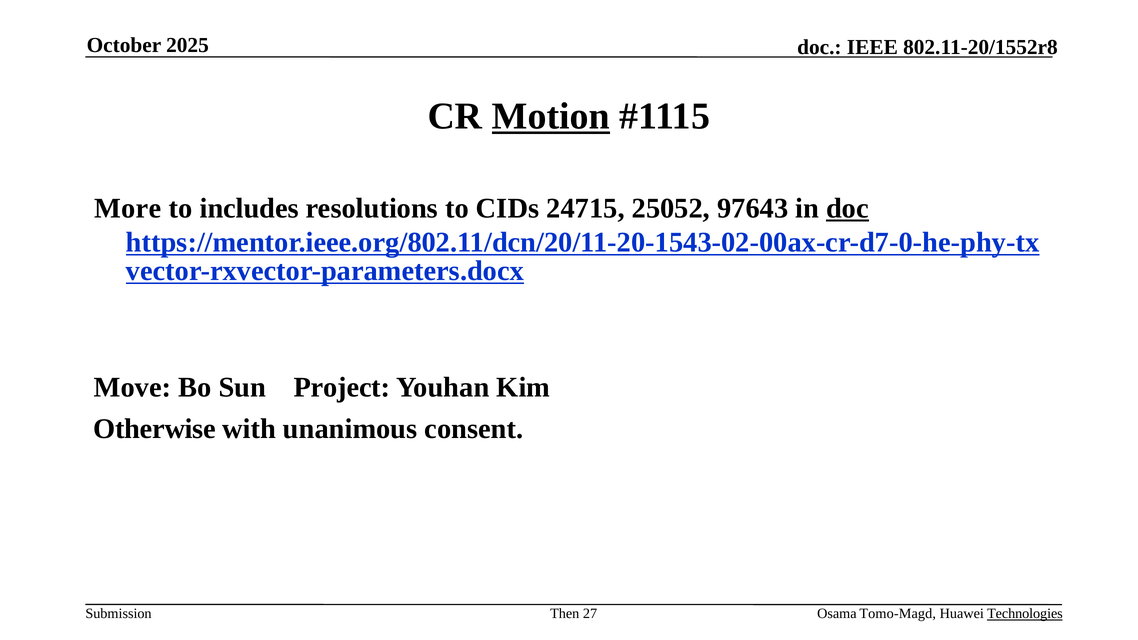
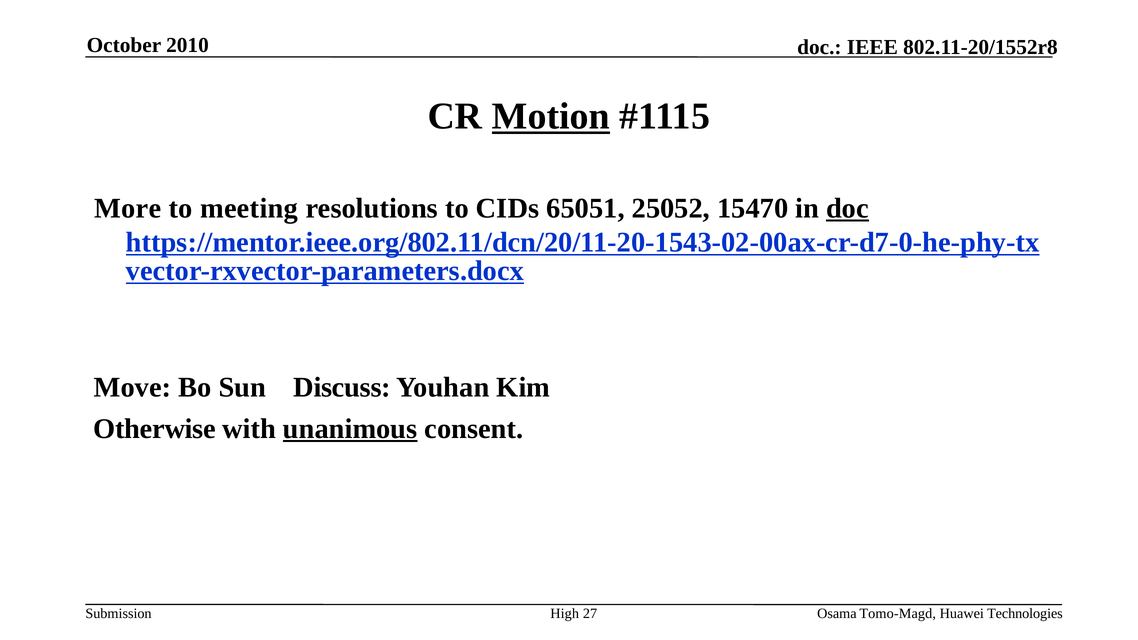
2025: 2025 -> 2010
includes: includes -> meeting
24715: 24715 -> 65051
97643: 97643 -> 15470
Project: Project -> Discuss
unanimous underline: none -> present
Then: Then -> High
Technologies underline: present -> none
